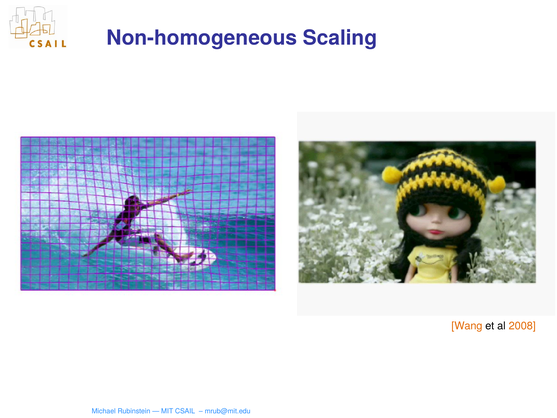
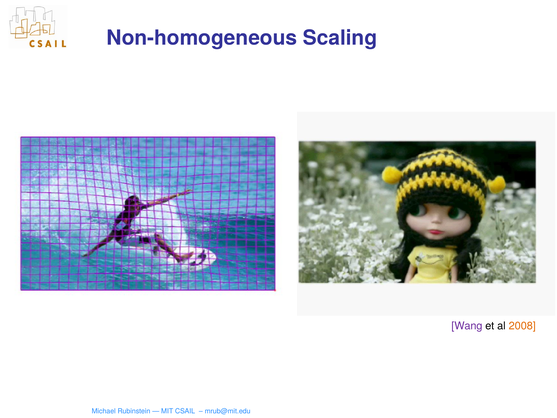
Wang colour: orange -> purple
